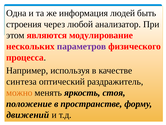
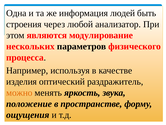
параметров colour: purple -> black
синтеза: синтеза -> изделия
стоя: стоя -> звука
движений: движений -> ощущения
